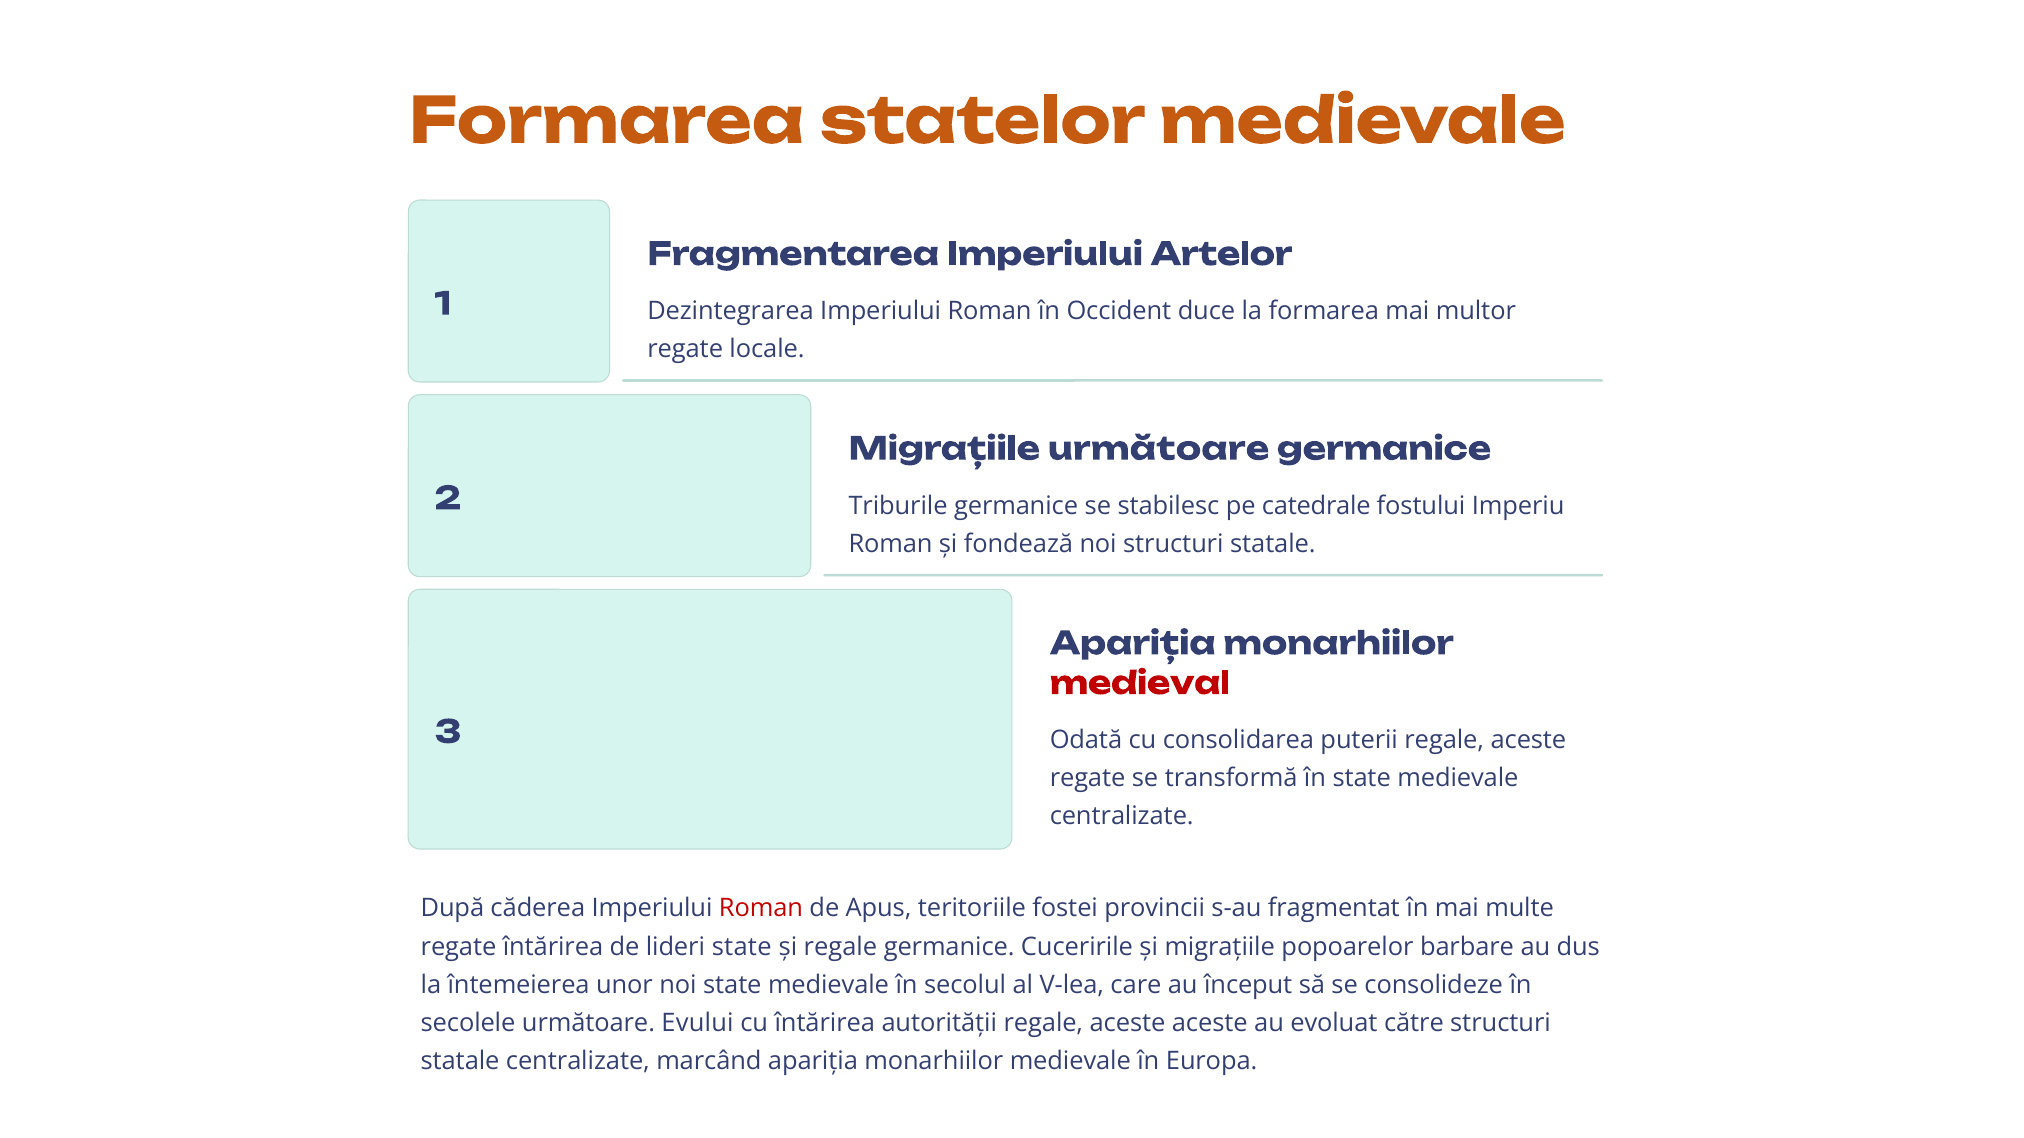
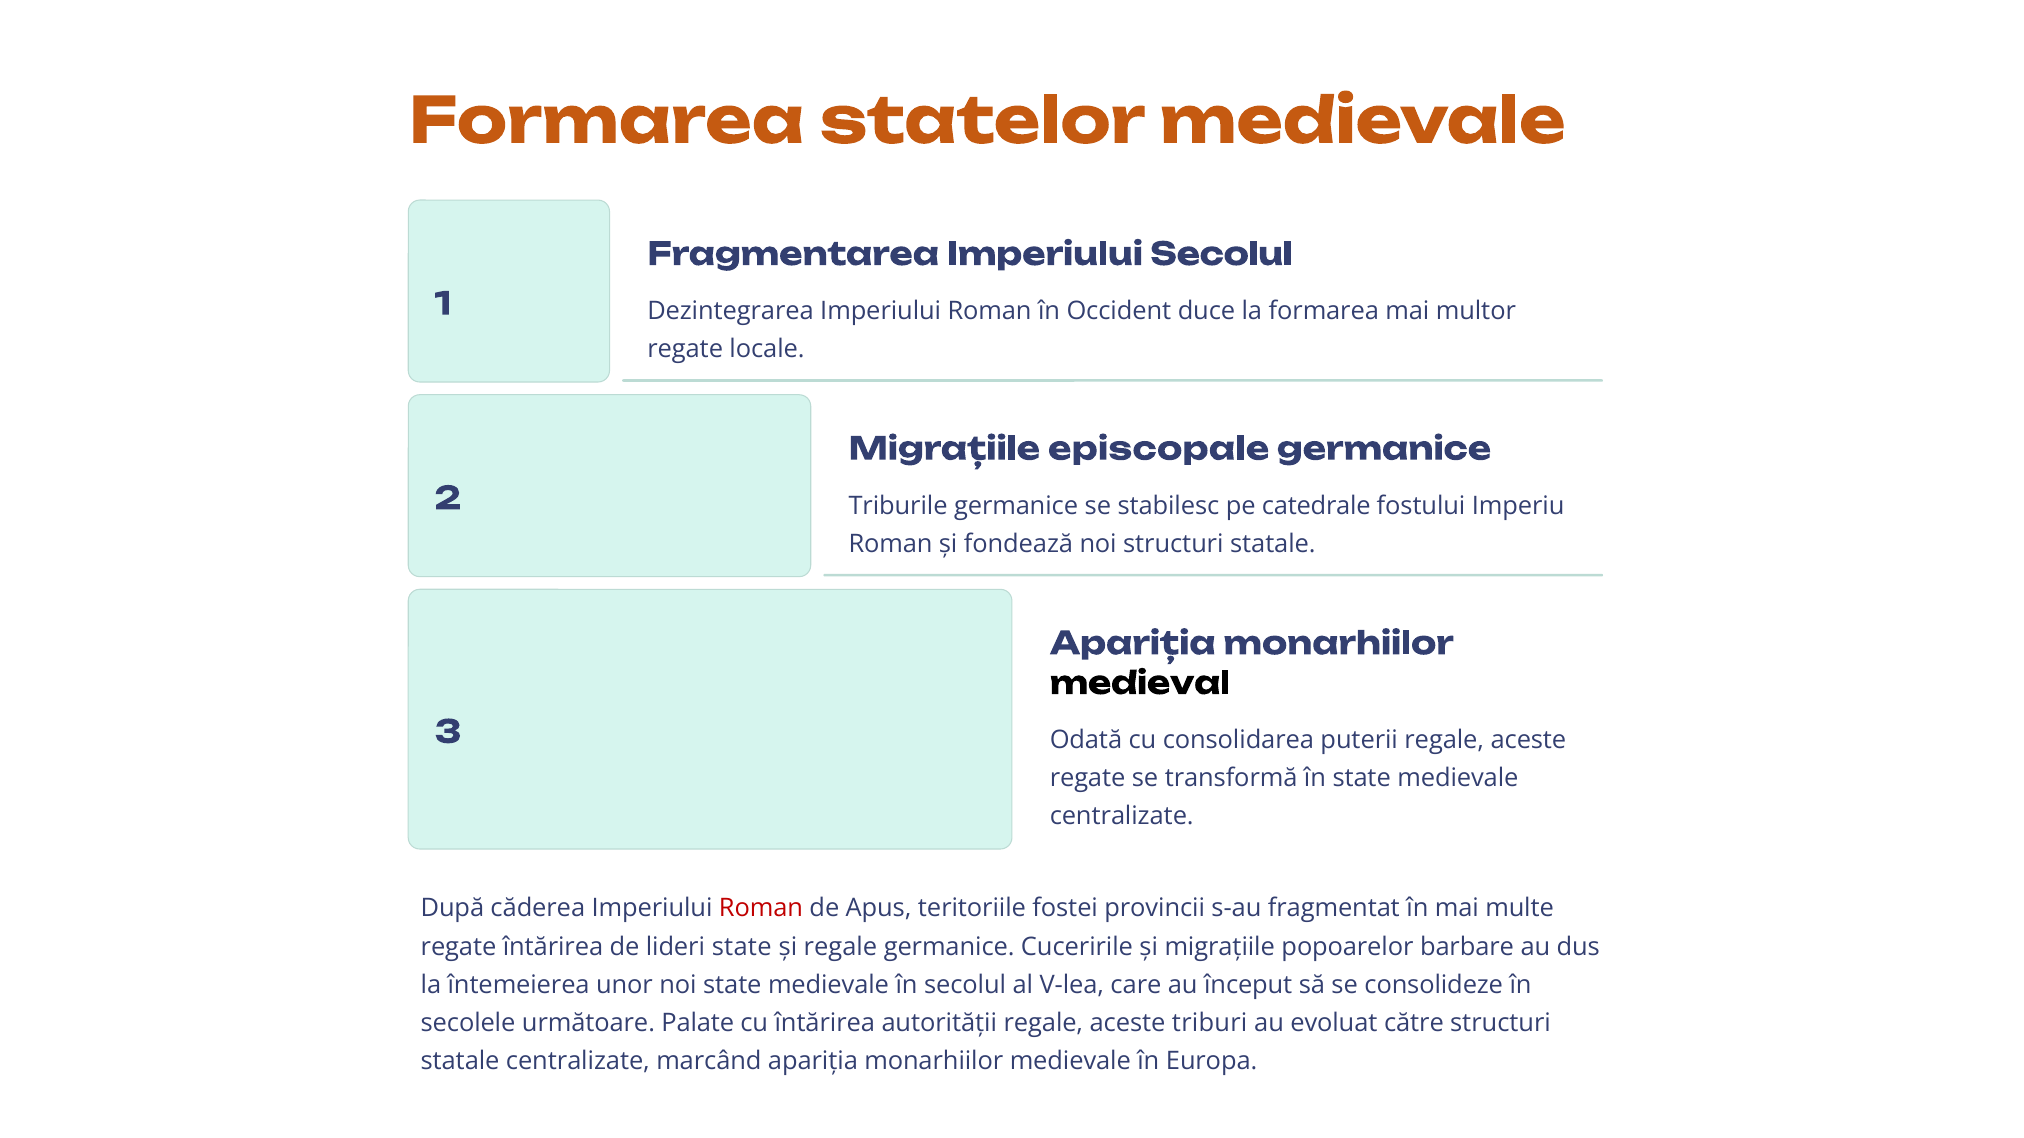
Imperiului Artelor: Artelor -> Secolul
Migrațiile următoare: următoare -> episcopale
medieval colour: red -> black
Evului: Evului -> Palate
aceste aceste: aceste -> triburi
